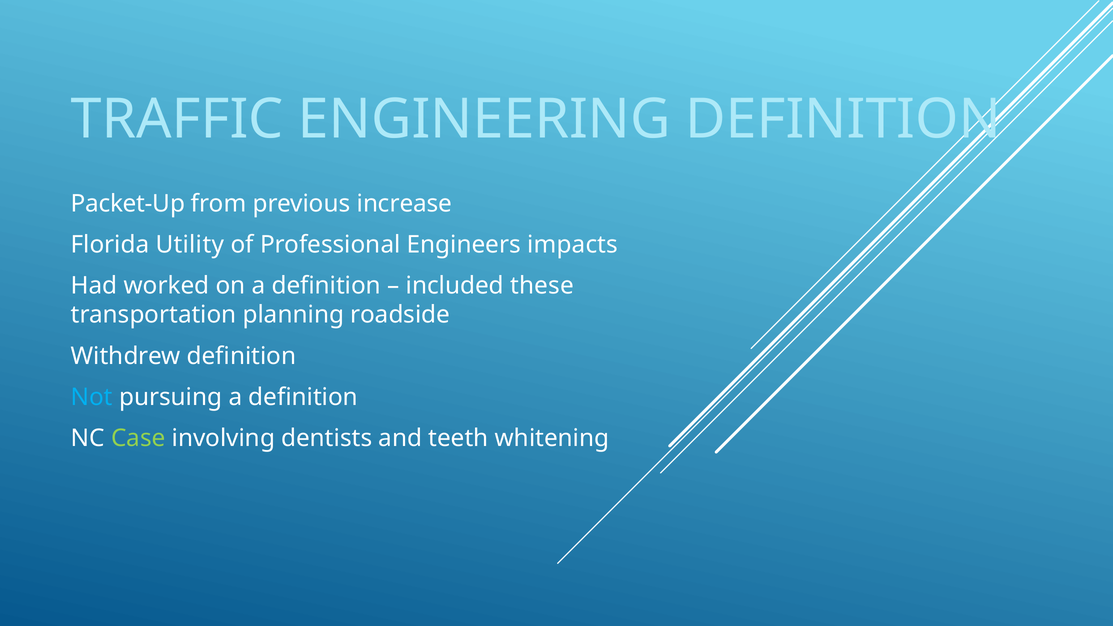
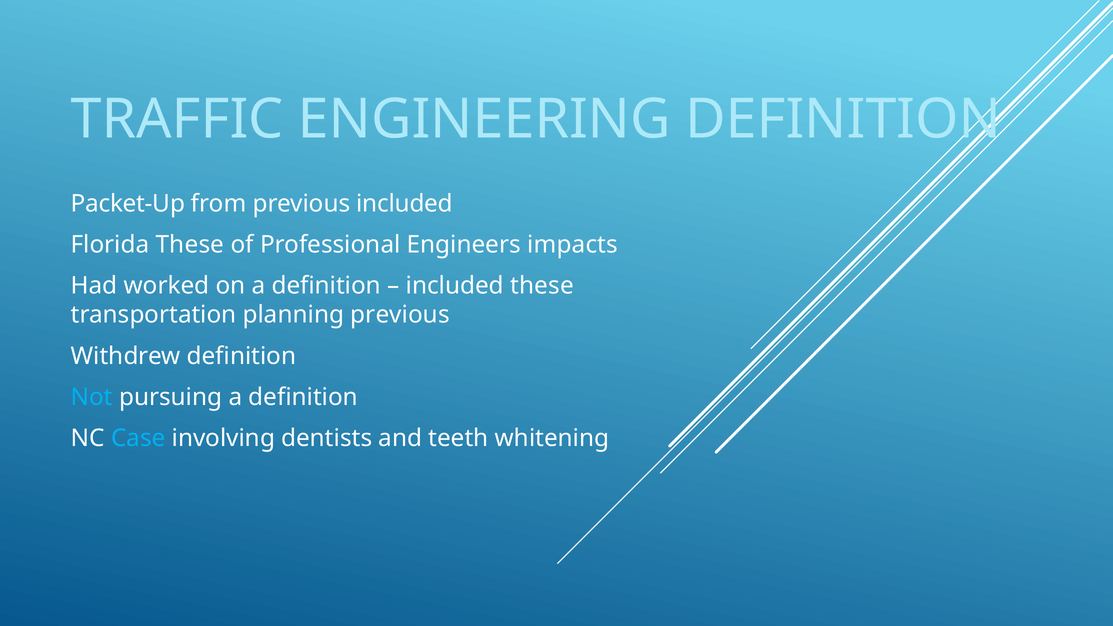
previous increase: increase -> included
Florida Utility: Utility -> These
planning roadside: roadside -> previous
Case colour: light green -> light blue
